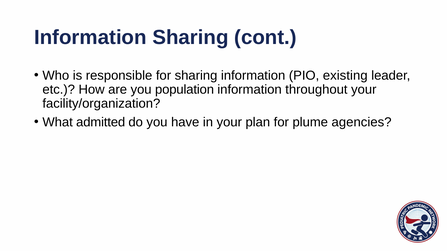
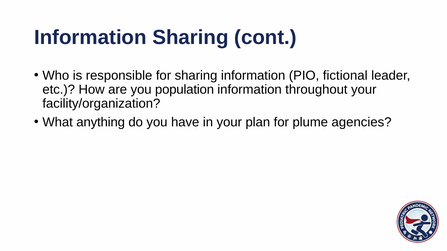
existing: existing -> fictional
admitted: admitted -> anything
